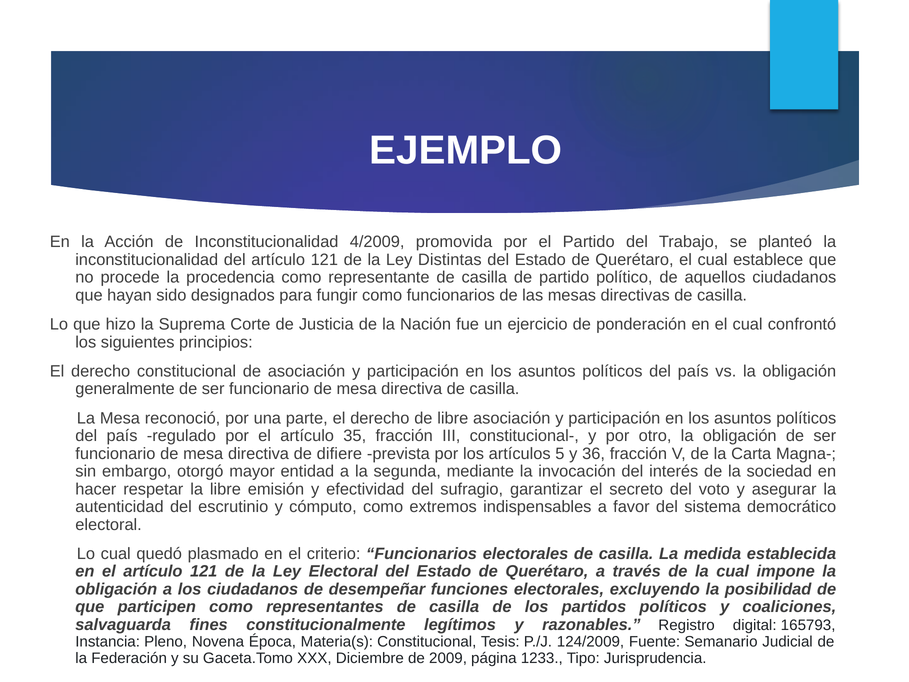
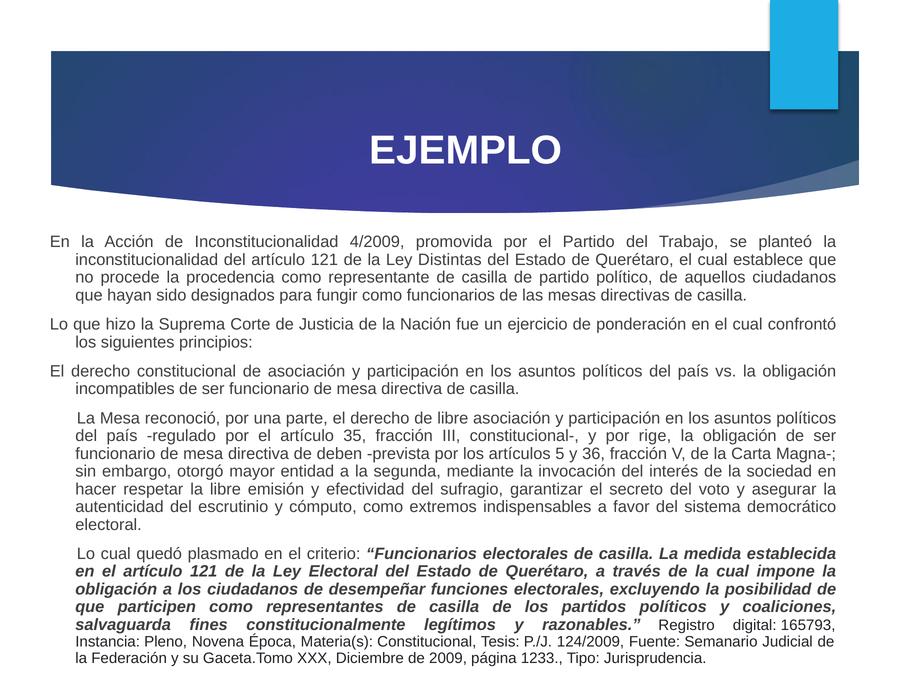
generalmente: generalmente -> incompatibles
otro: otro -> rige
difiere: difiere -> deben
